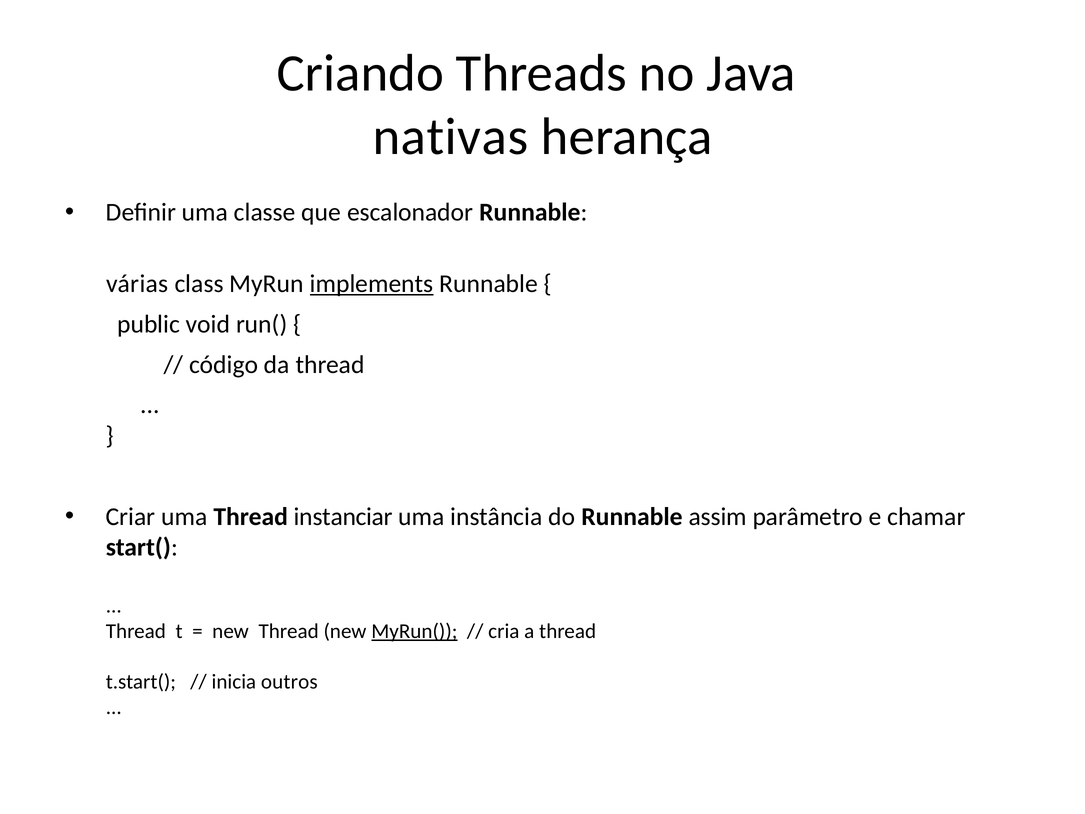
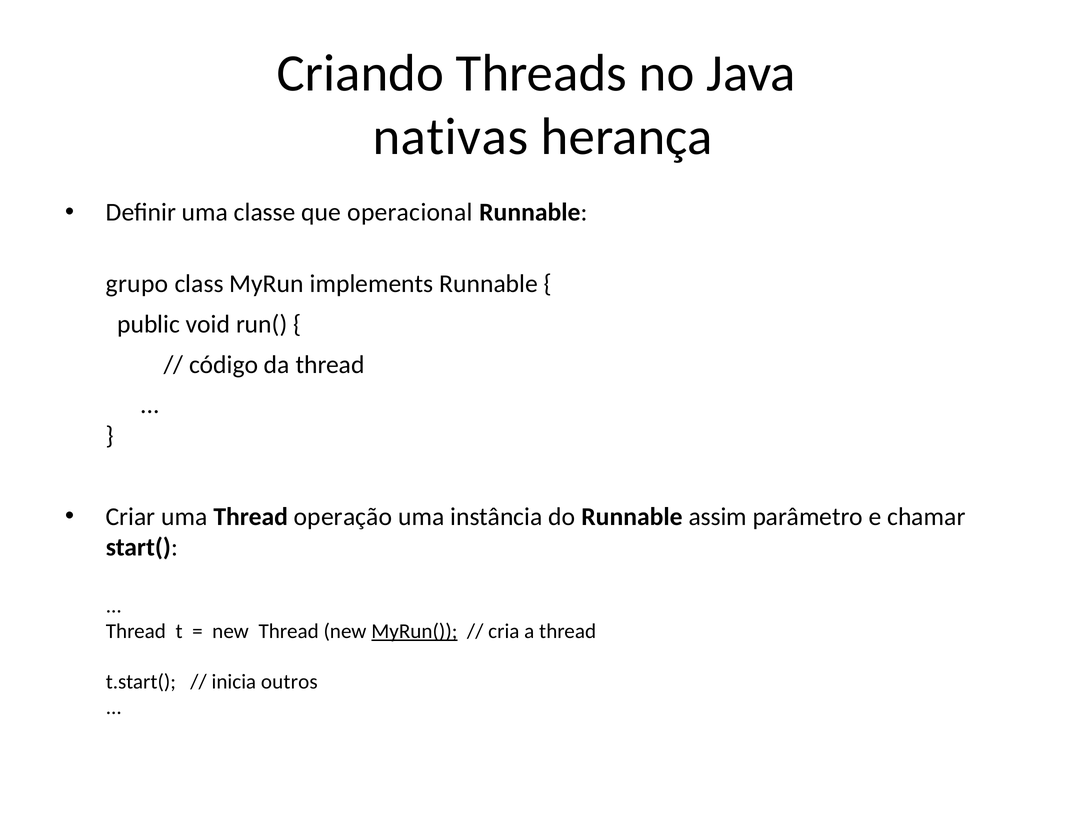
escalonador: escalonador -> operacional
várias: várias -> grupo
implements underline: present -> none
instanciar: instanciar -> operação
